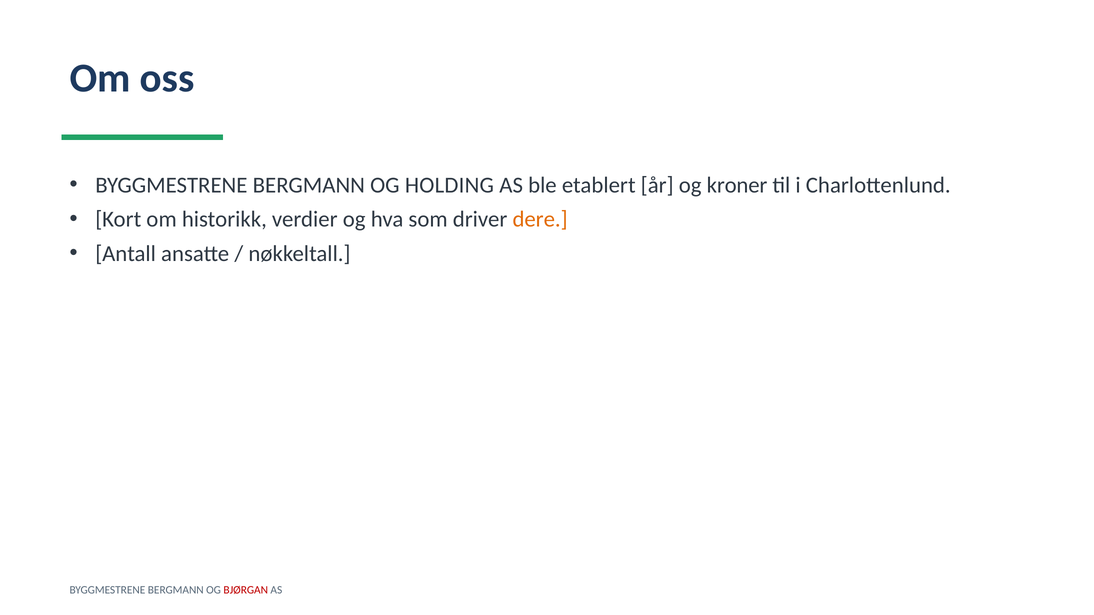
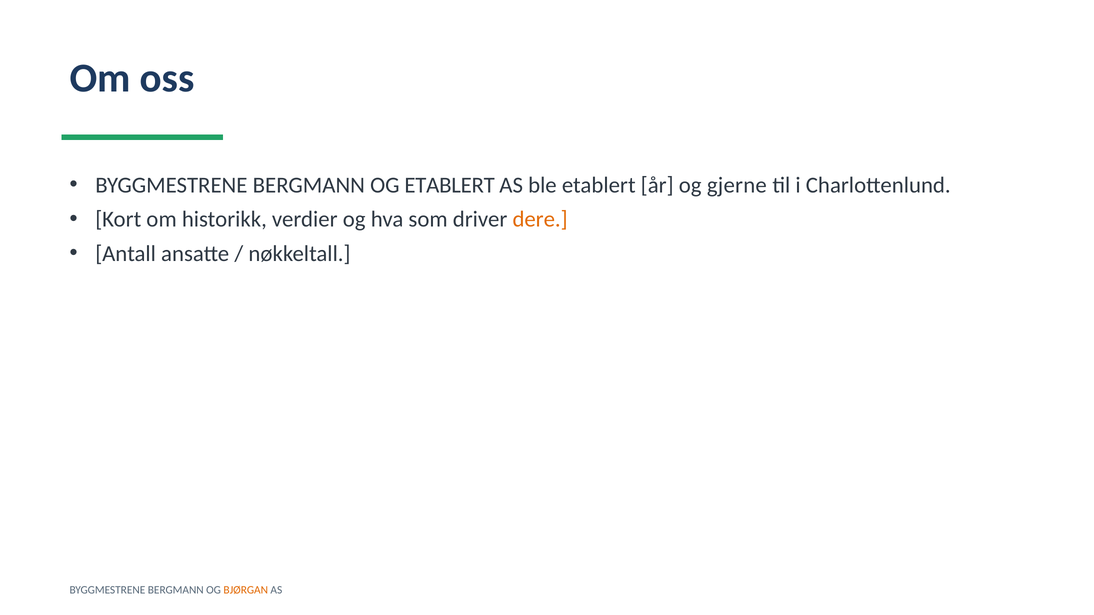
OG HOLDING: HOLDING -> ETABLERT
kroner: kroner -> gjerne
BJØRGAN colour: red -> orange
